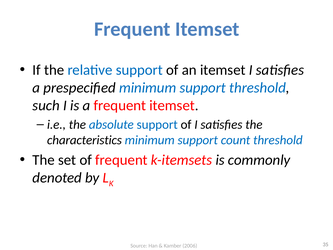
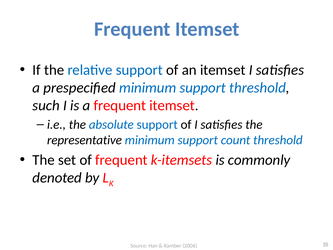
characteristics: characteristics -> representative
